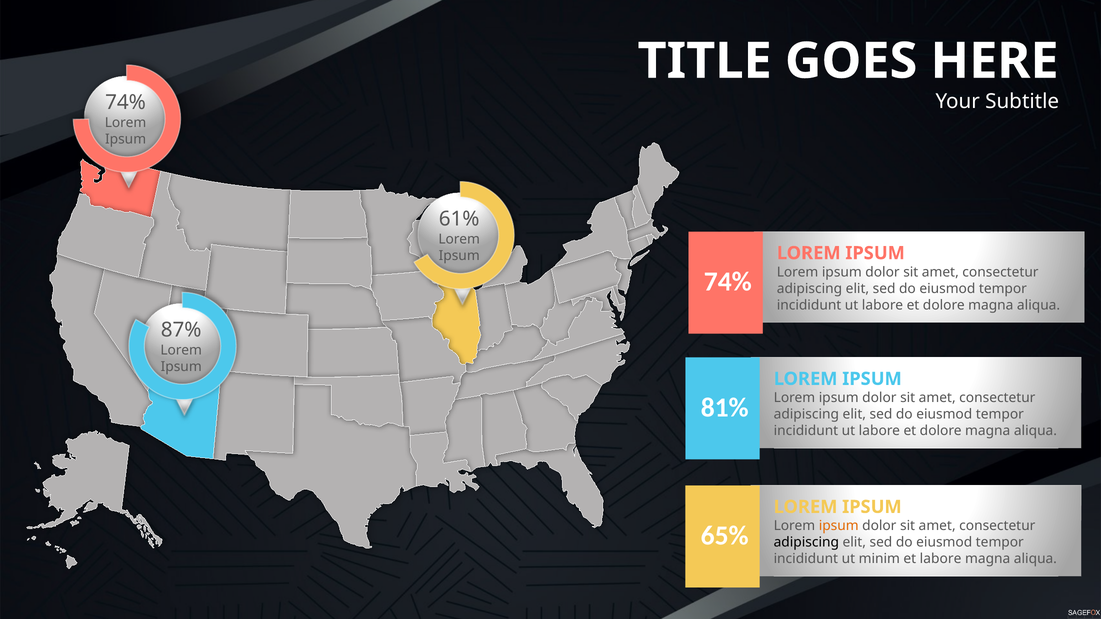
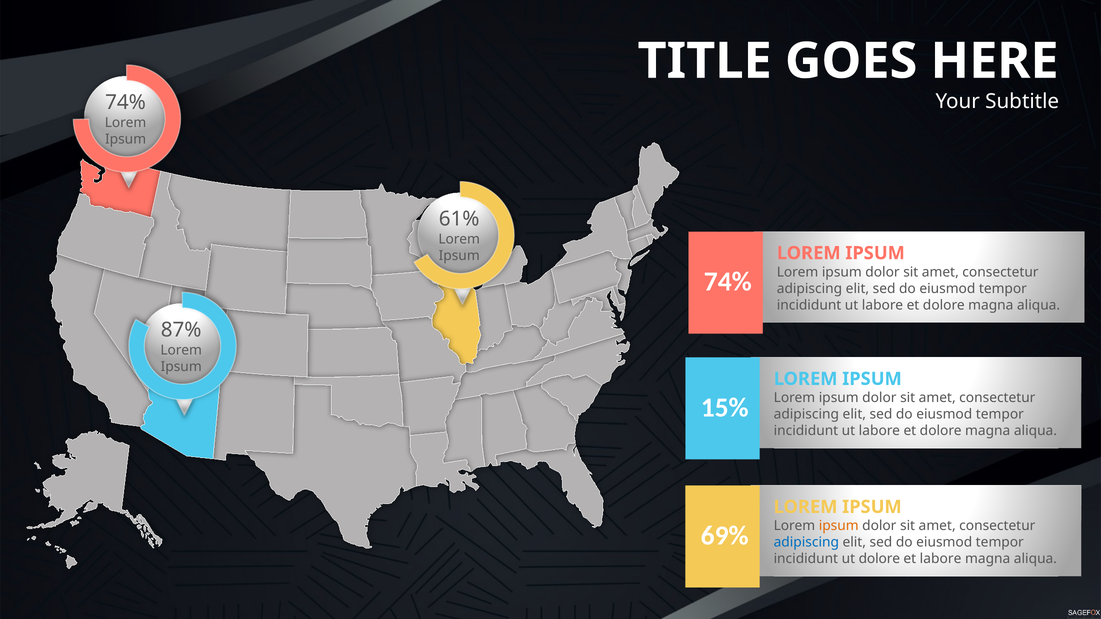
81%: 81% -> 15%
65%: 65% -> 69%
adipiscing at (806, 543) colour: black -> blue
ut minim: minim -> dolore
